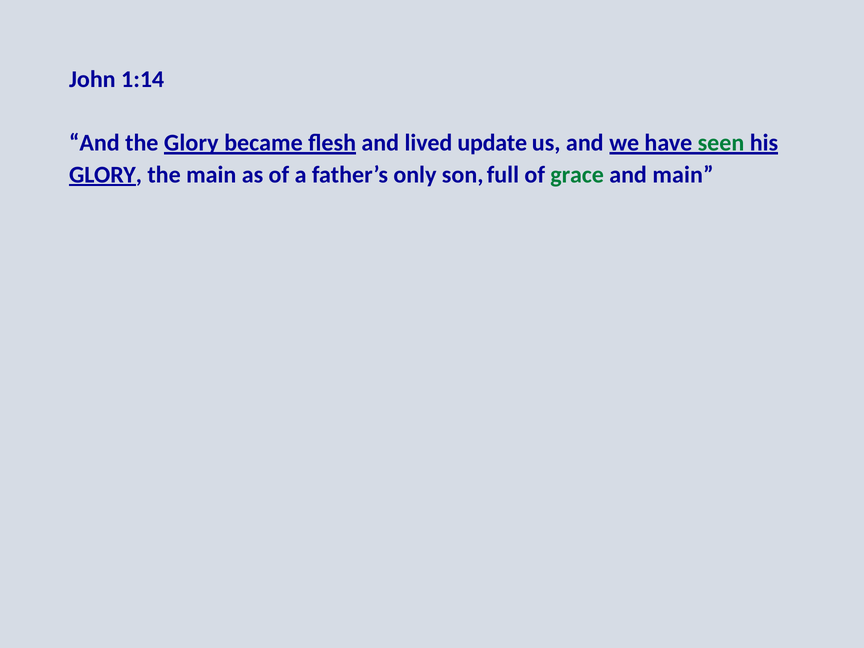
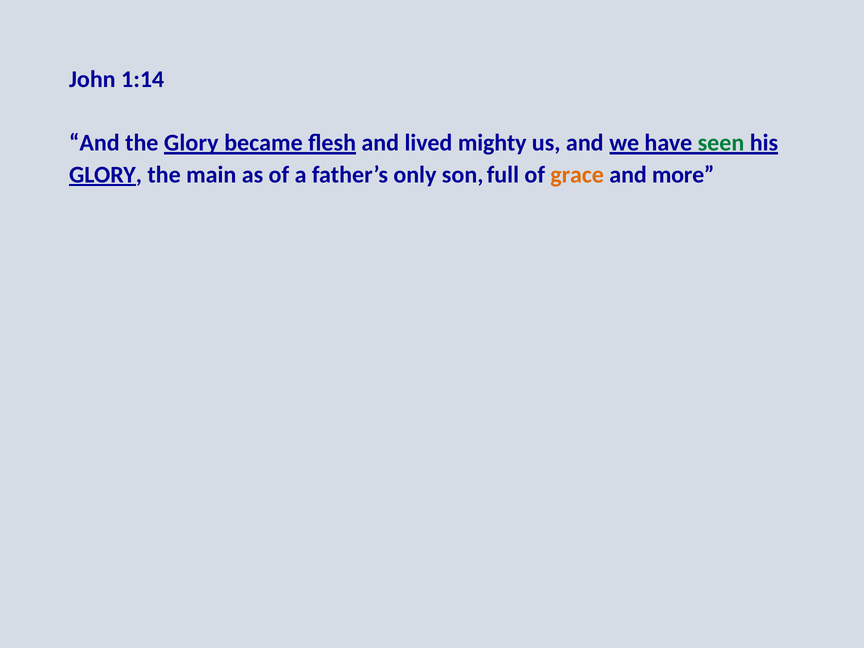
update: update -> mighty
grace colour: green -> orange
and main: main -> more
